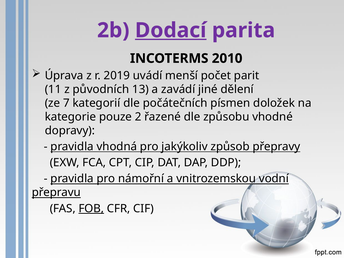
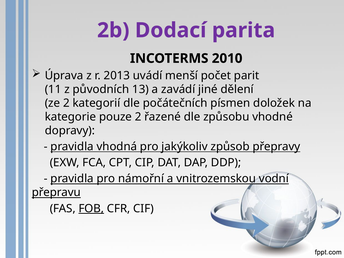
Dodací underline: present -> none
2019: 2019 -> 2013
ze 7: 7 -> 2
